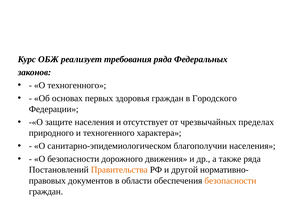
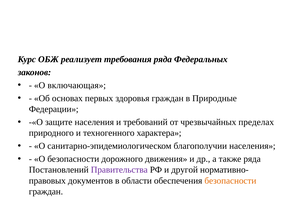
О техногенного: техногенного -> включающая
Городского: Городского -> Природные
отсутствует: отсутствует -> требований
Правительства colour: orange -> purple
